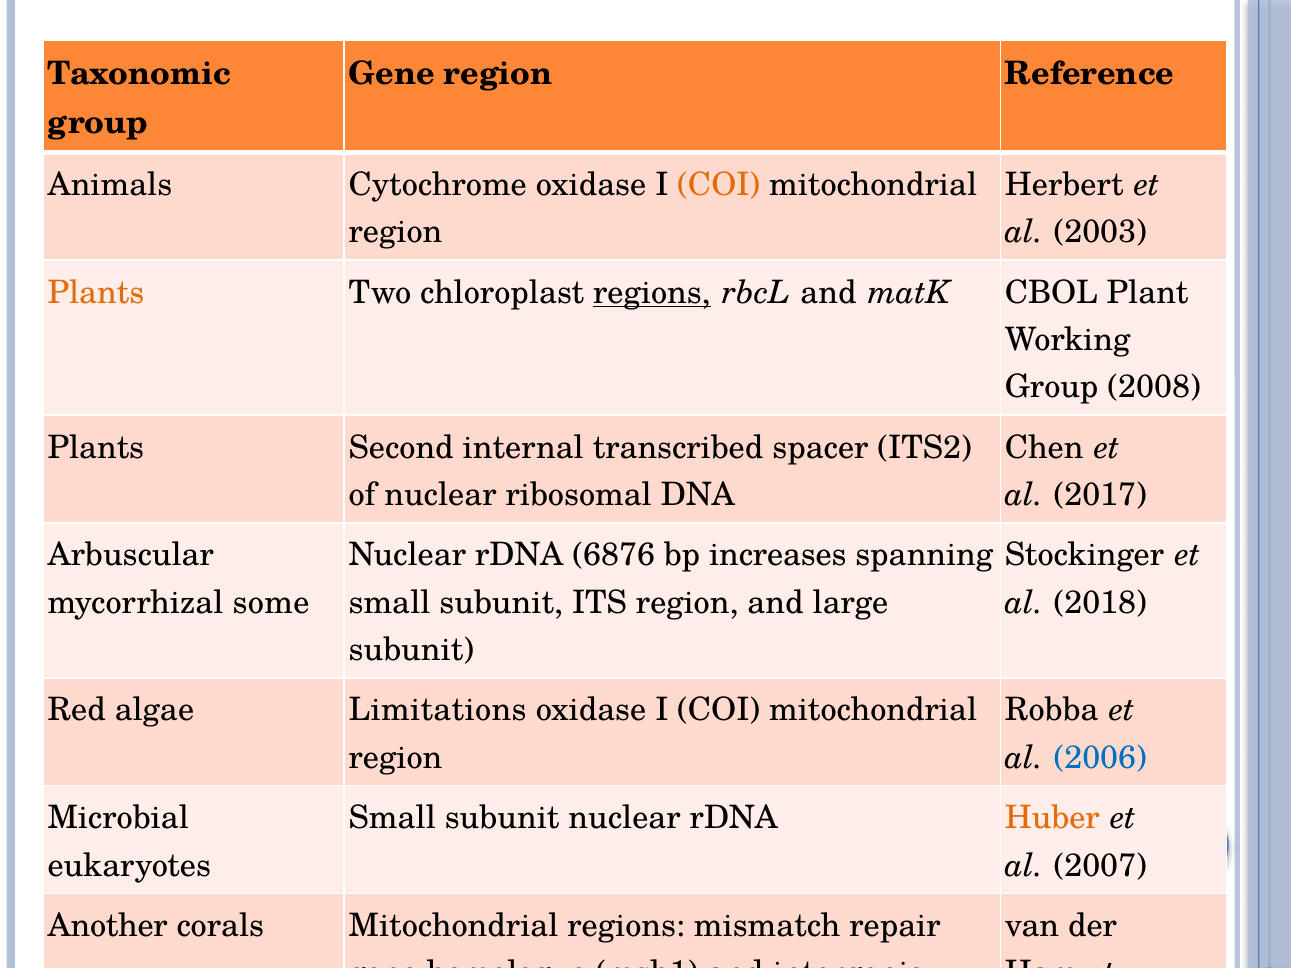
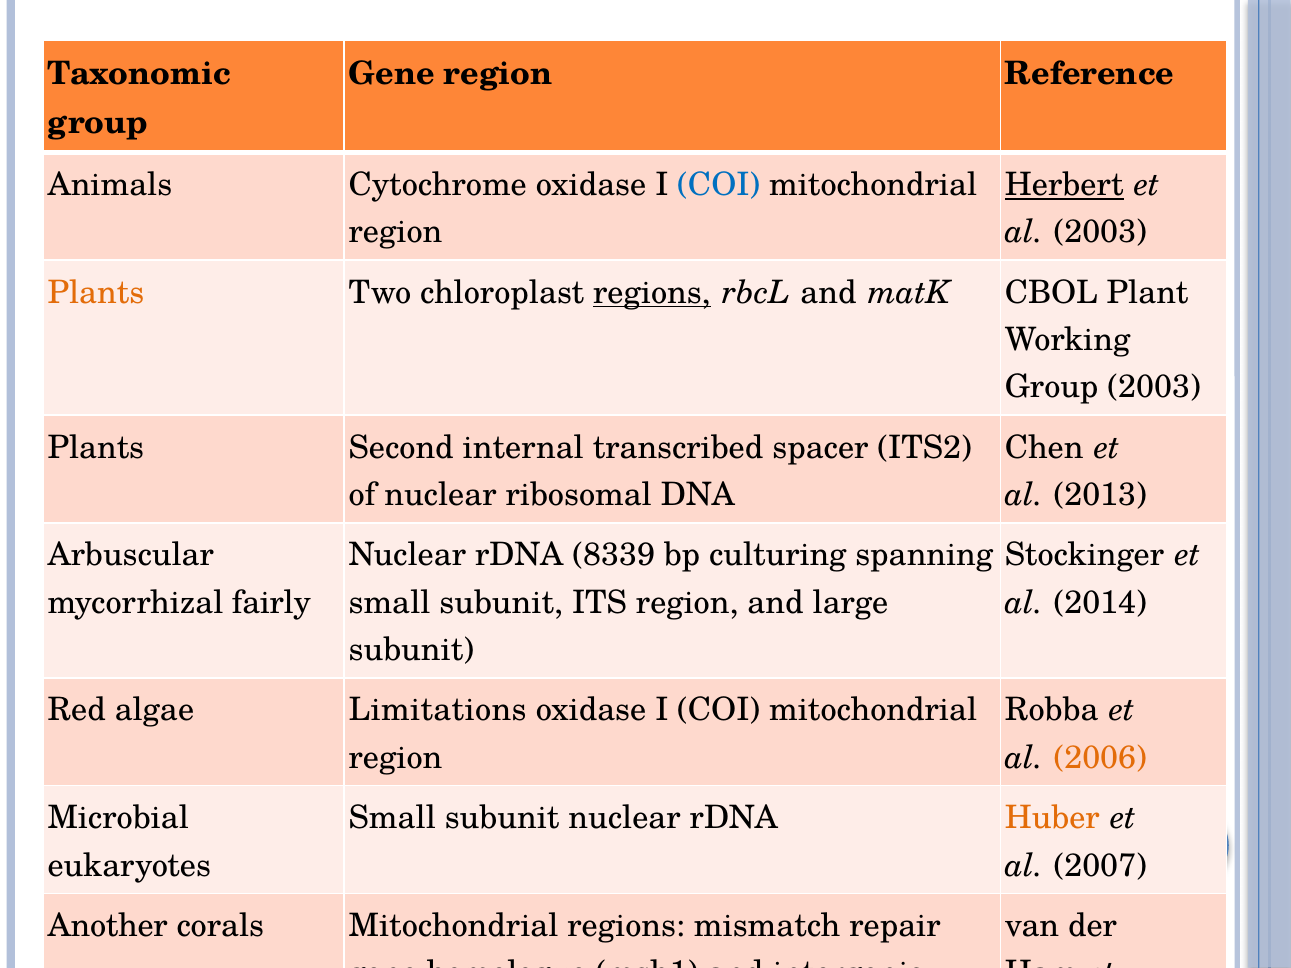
COI at (719, 185) colour: orange -> blue
Herbert underline: none -> present
Group 2008: 2008 -> 2003
2017: 2017 -> 2013
6876: 6876 -> 8339
increases: increases -> culturing
2018: 2018 -> 2014
some: some -> fairly
2006 colour: blue -> orange
